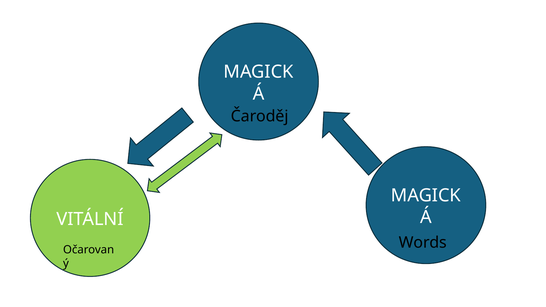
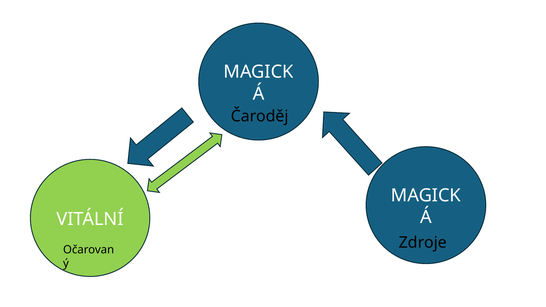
Words: Words -> Zdroje
